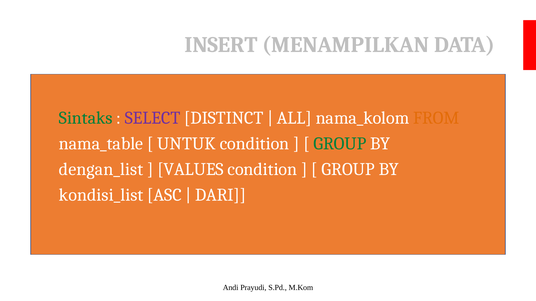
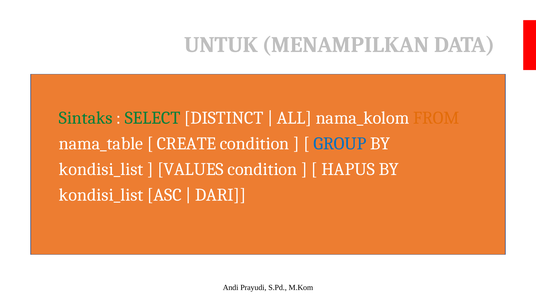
INSERT: INSERT -> UNTUK
SELECT colour: purple -> green
UNTUK: UNTUK -> CREATE
GROUP at (340, 144) colour: green -> blue
dengan_list at (101, 170): dengan_list -> kondisi_list
GROUP at (348, 170): GROUP -> HAPUS
